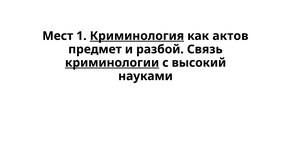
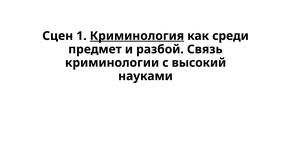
Мест: Мест -> Сцен
актов: актов -> среди
криминологии underline: present -> none
